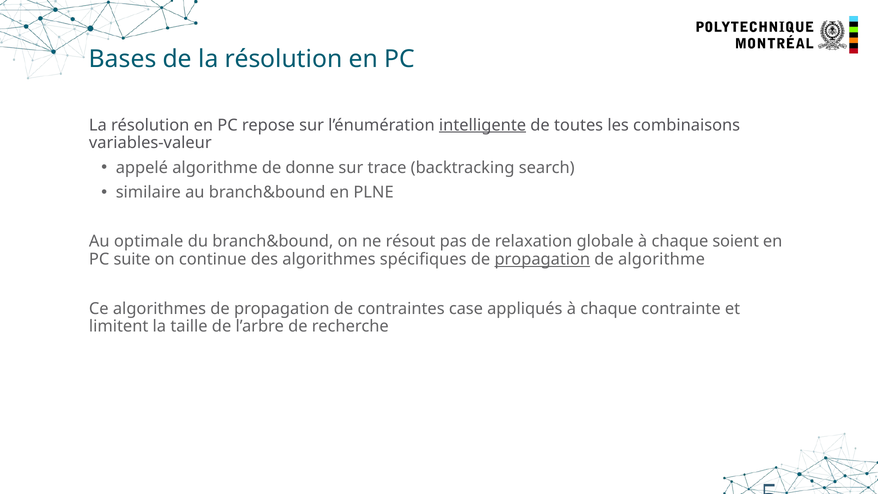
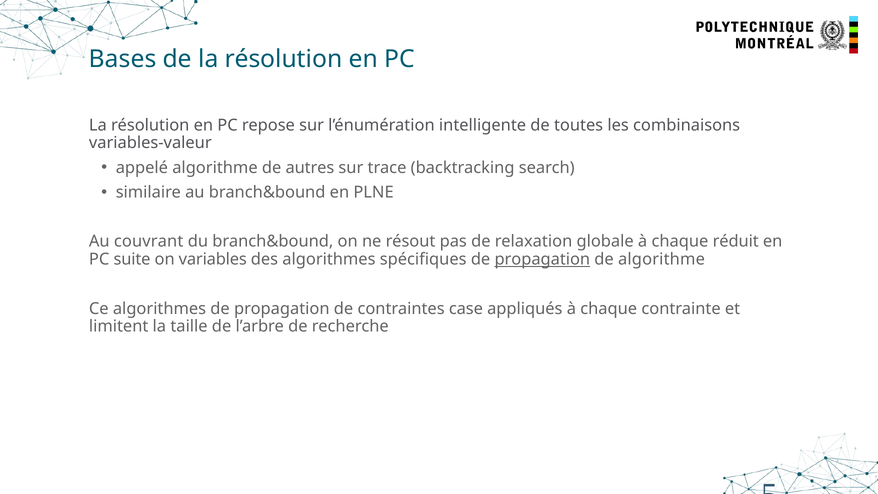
intelligente underline: present -> none
donne: donne -> autres
optimale: optimale -> couvrant
soient: soient -> réduit
continue: continue -> variables
